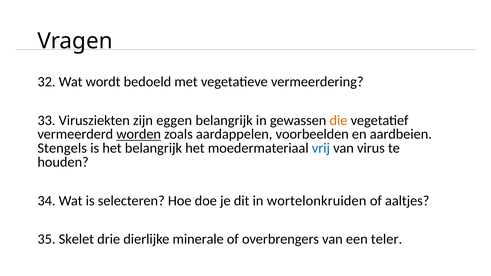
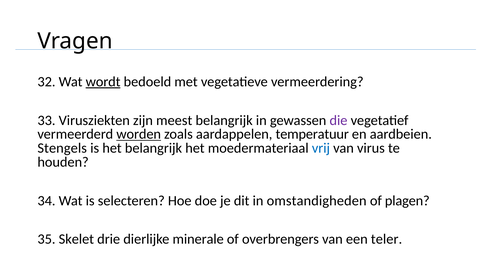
wordt underline: none -> present
eggen: eggen -> meest
die colour: orange -> purple
voorbeelden: voorbeelden -> temperatuur
wortelonkruiden: wortelonkruiden -> omstandigheden
aaltjes: aaltjes -> plagen
